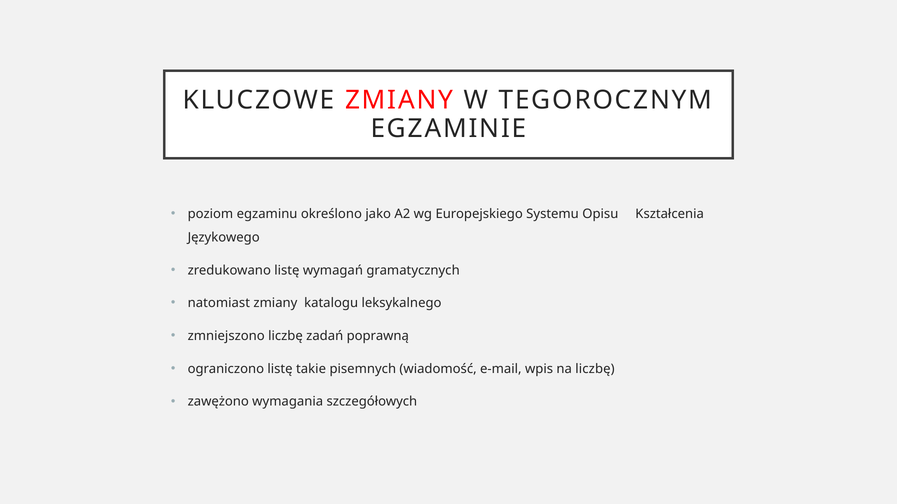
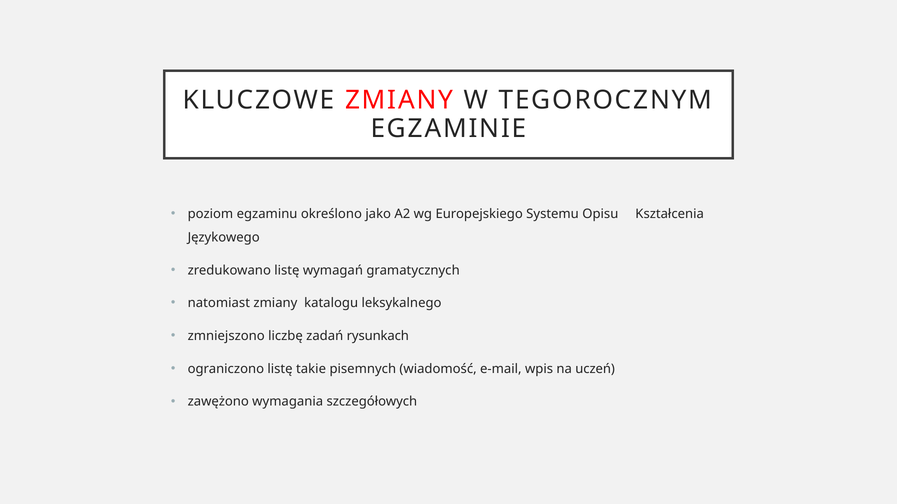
poprawną: poprawną -> rysunkach
na liczbę: liczbę -> uczeń
